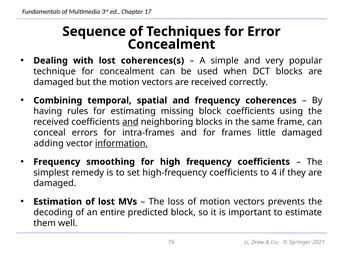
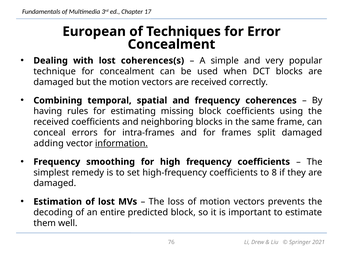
Sequence: Sequence -> European
and at (130, 122) underline: present -> none
little: little -> split
4: 4 -> 8
